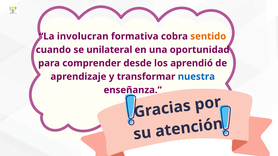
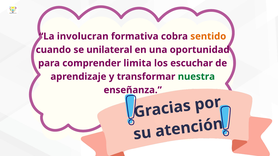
desde: desde -> limita
aprendió: aprendió -> escuchar
nuestra colour: blue -> green
